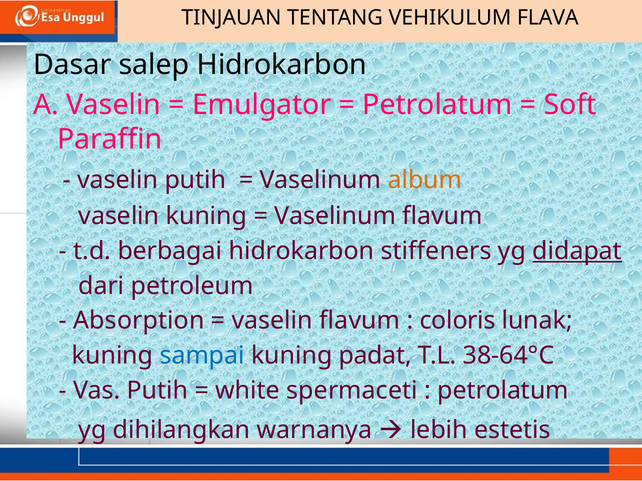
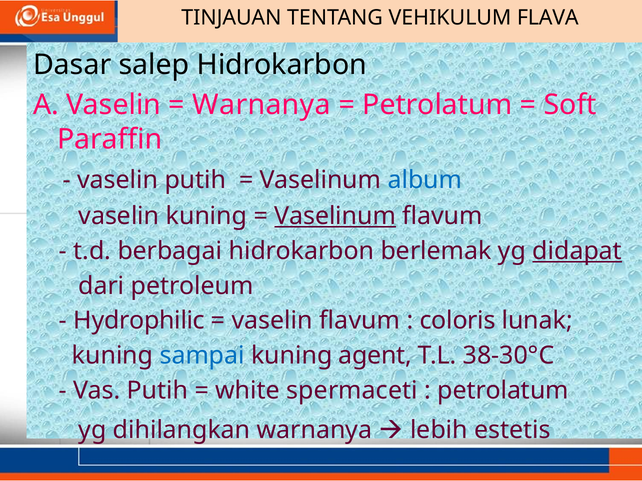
Emulgator at (262, 105): Emulgator -> Warnanya
album colour: orange -> blue
Vaselinum at (335, 216) underline: none -> present
stiffeners: stiffeners -> berlemak
Absorption: Absorption -> Hydrophilic
padat: padat -> agent
38-64°C: 38-64°C -> 38-30°C
